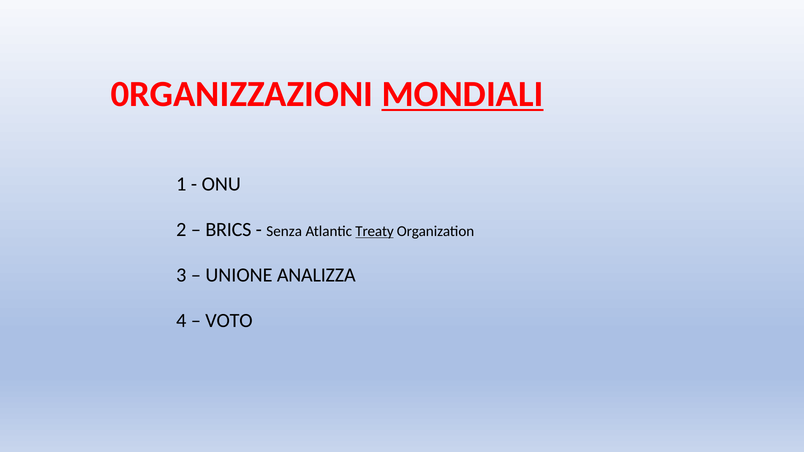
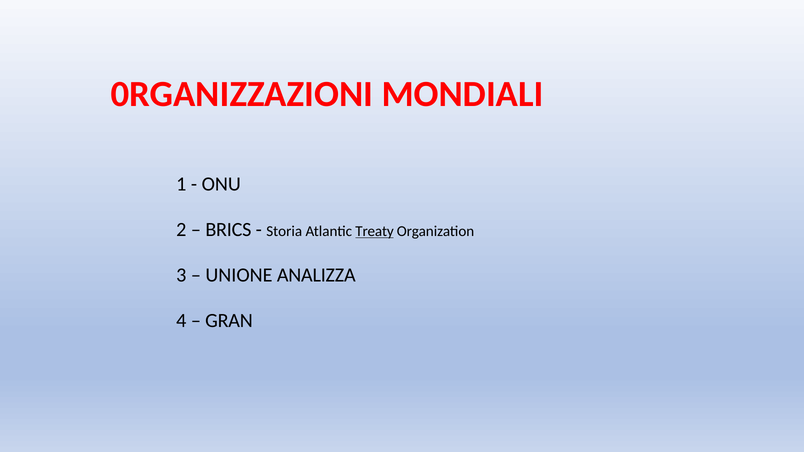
MONDIALI underline: present -> none
Senza: Senza -> Storia
VOTO: VOTO -> GRAN
